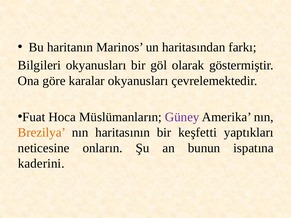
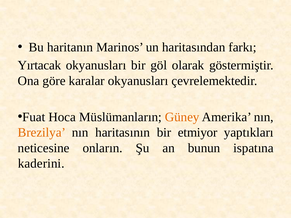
Bilgileri: Bilgileri -> Yırtacak
Güney colour: purple -> orange
keşfetti: keşfetti -> etmiyor
